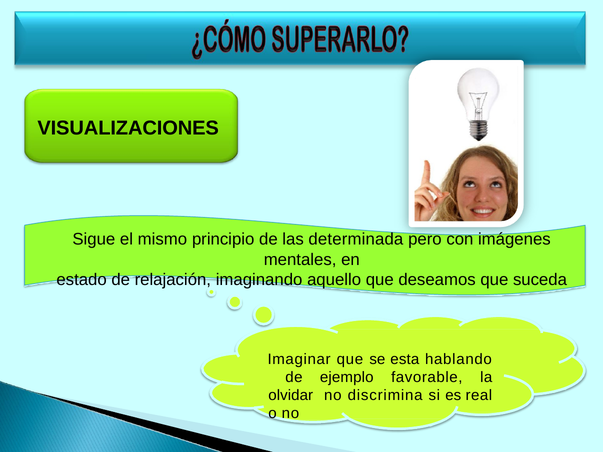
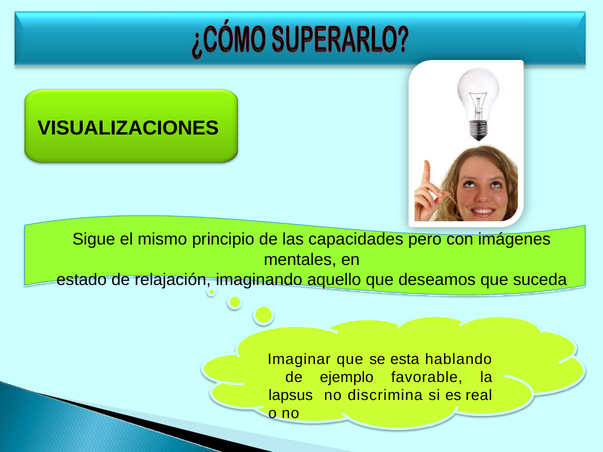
determinada: determinada -> capacidades
olvidar: olvidar -> lapsus
